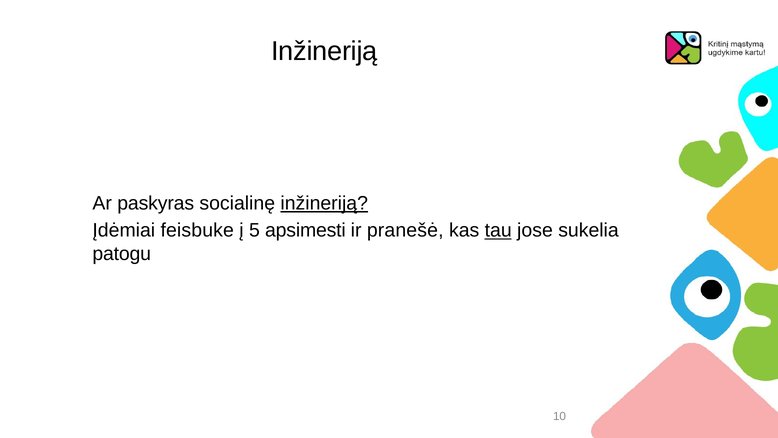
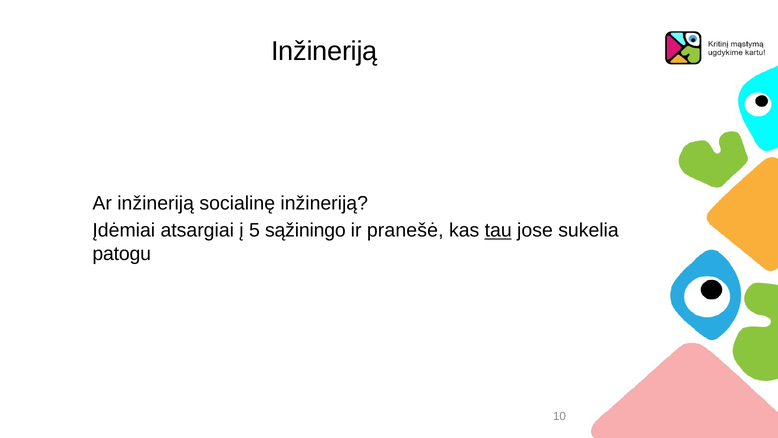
Ar paskyras: paskyras -> inžineriją
inžineriją at (324, 203) underline: present -> none
feisbuke: feisbuke -> atsargiai
apsimesti: apsimesti -> sąžiningo
